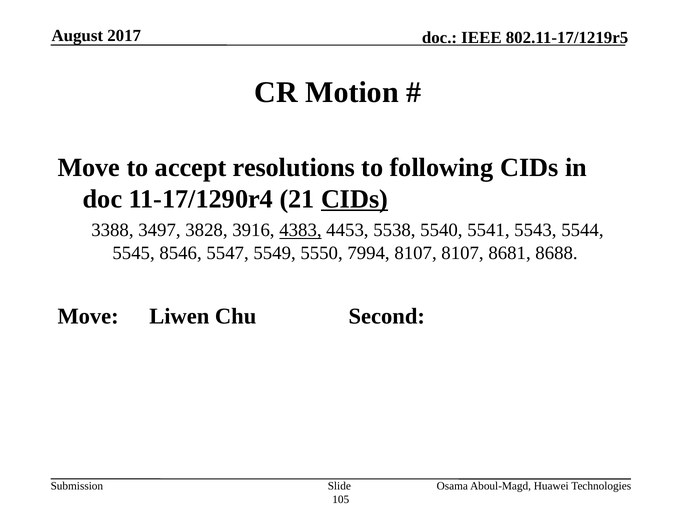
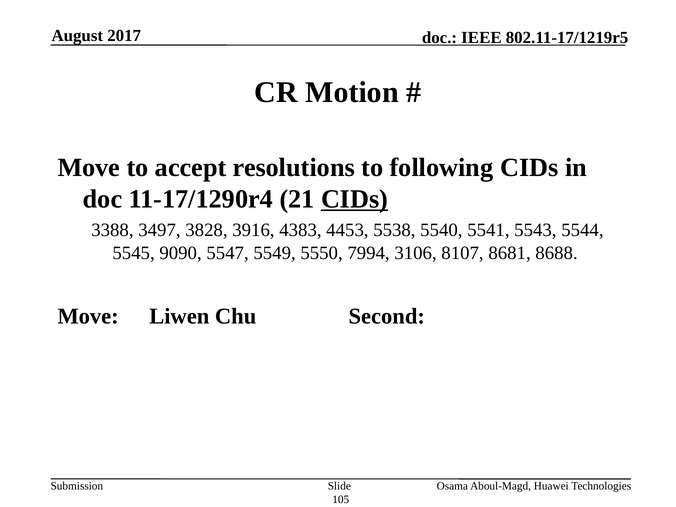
4383 underline: present -> none
8546: 8546 -> 9090
7994 8107: 8107 -> 3106
